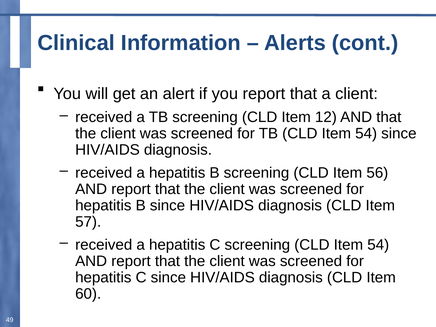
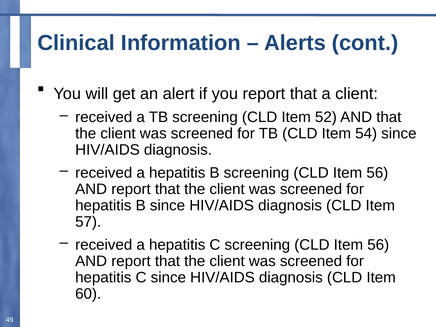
12: 12 -> 52
54 at (378, 245): 54 -> 56
